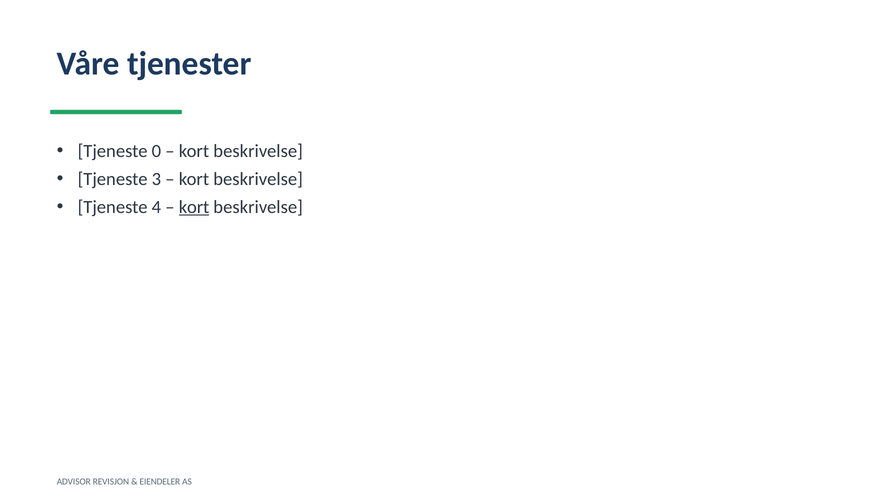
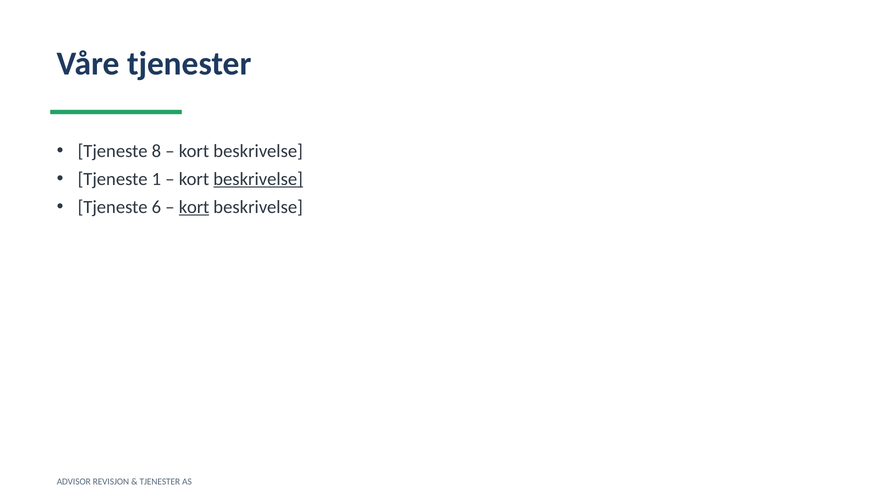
0: 0 -> 8
3: 3 -> 1
beskrivelse at (258, 179) underline: none -> present
4: 4 -> 6
EIENDELER at (160, 481): EIENDELER -> TJENESTER
